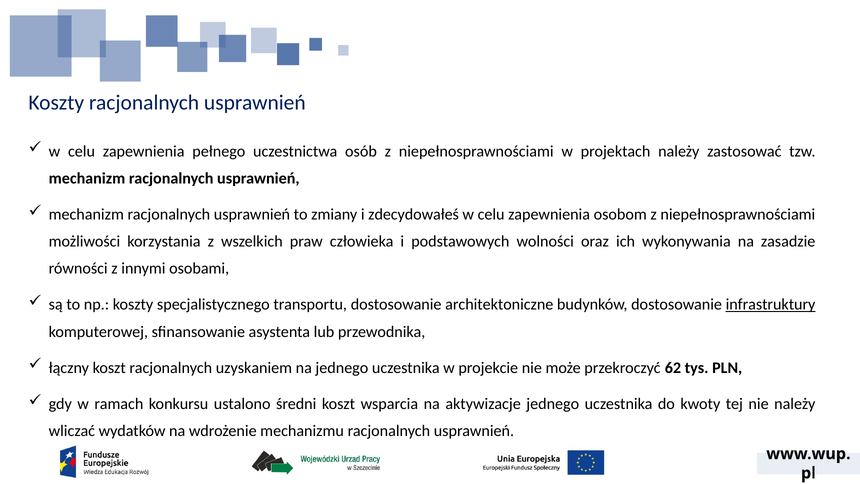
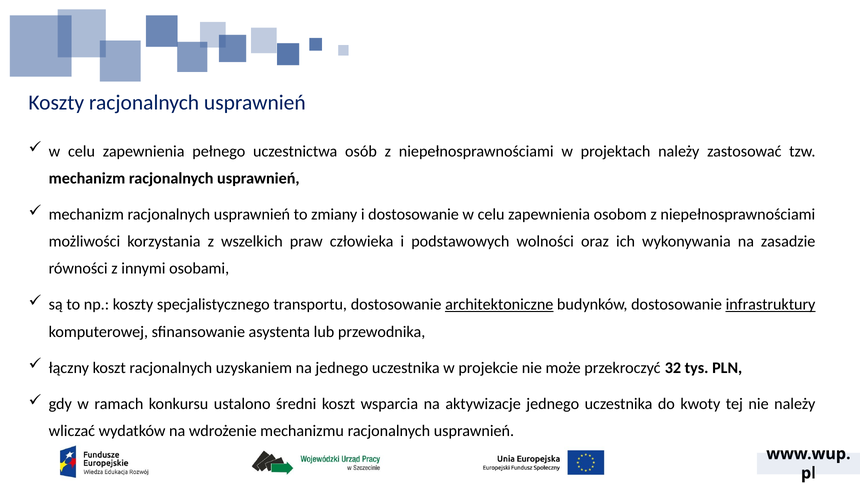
i zdecydowałeś: zdecydowałeś -> dostosowanie
architektoniczne underline: none -> present
62: 62 -> 32
